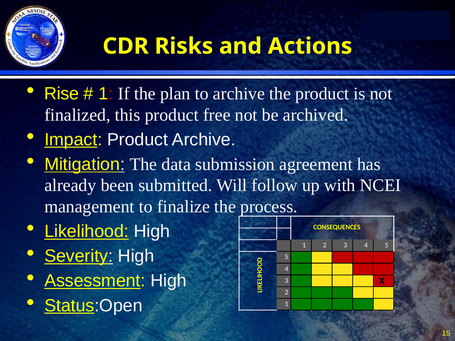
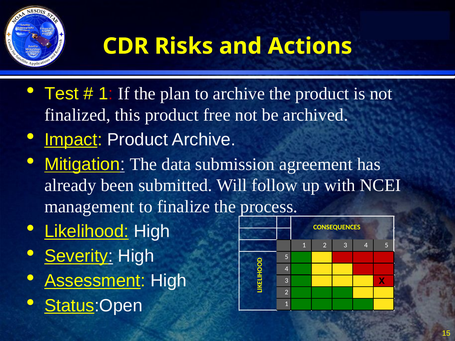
Rise: Rise -> Test
